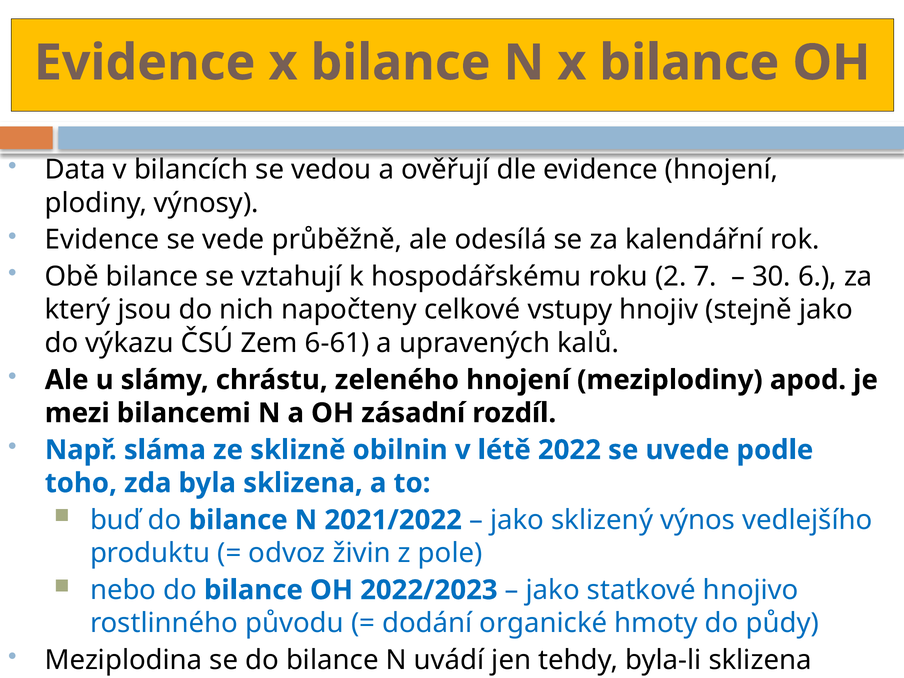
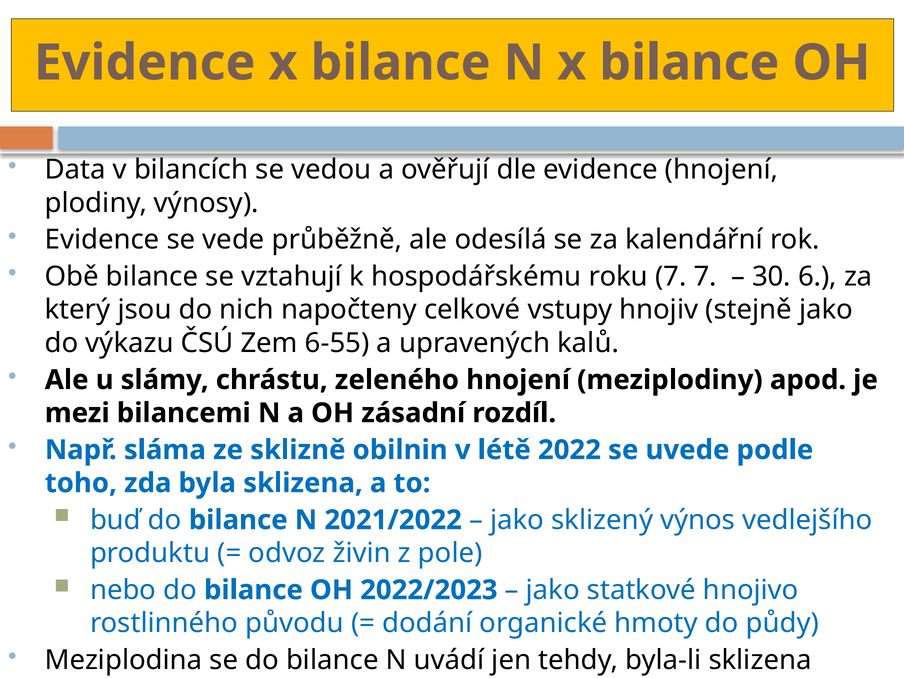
roku 2: 2 -> 7
6-61: 6-61 -> 6-55
